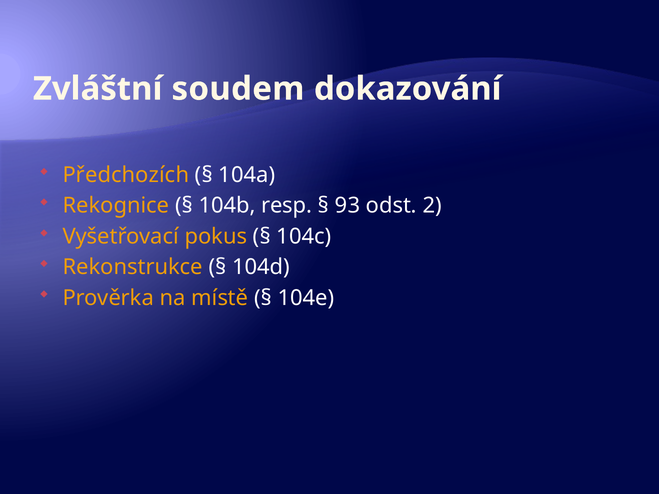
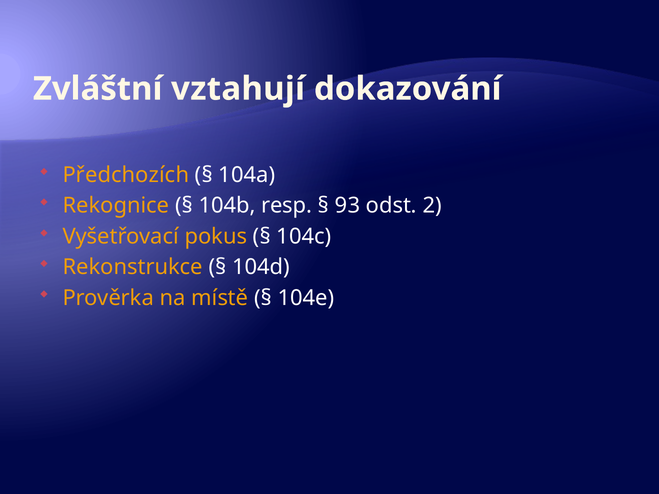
soudem: soudem -> vztahují
